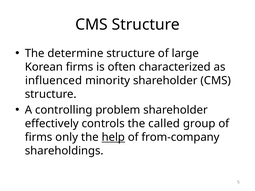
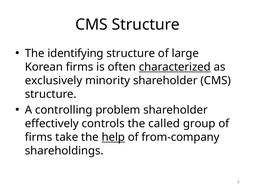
determine: determine -> identifying
characterized underline: none -> present
influenced: influenced -> exclusively
only: only -> take
